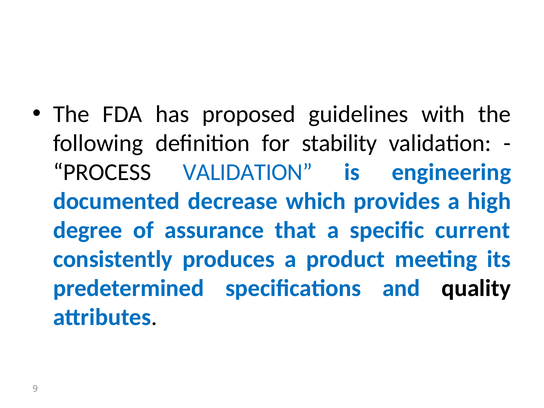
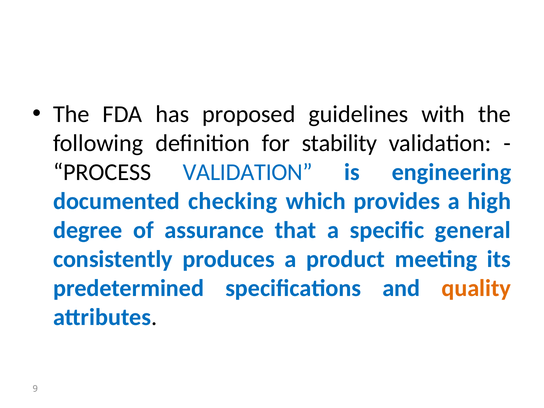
decrease: decrease -> checking
current: current -> general
quality colour: black -> orange
